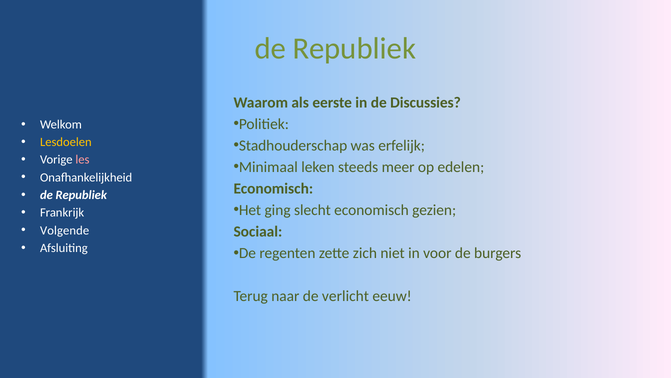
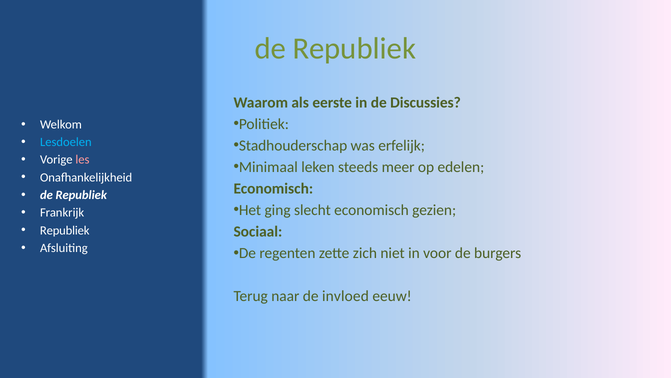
Lesdoelen colour: yellow -> light blue
Volgende at (65, 230): Volgende -> Republiek
verlicht: verlicht -> invloed
